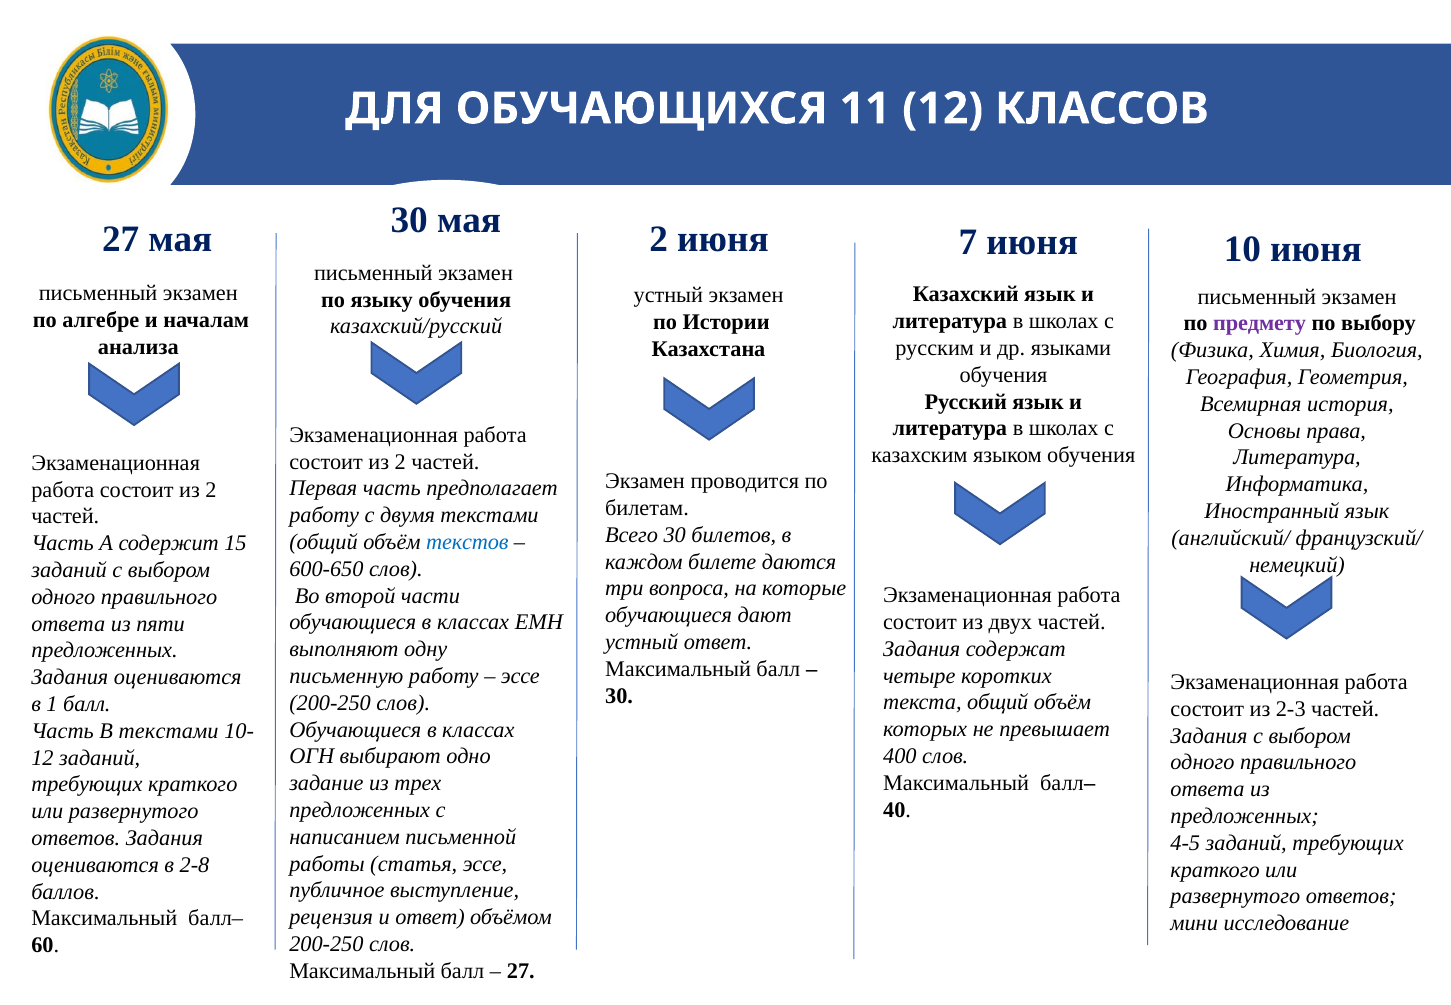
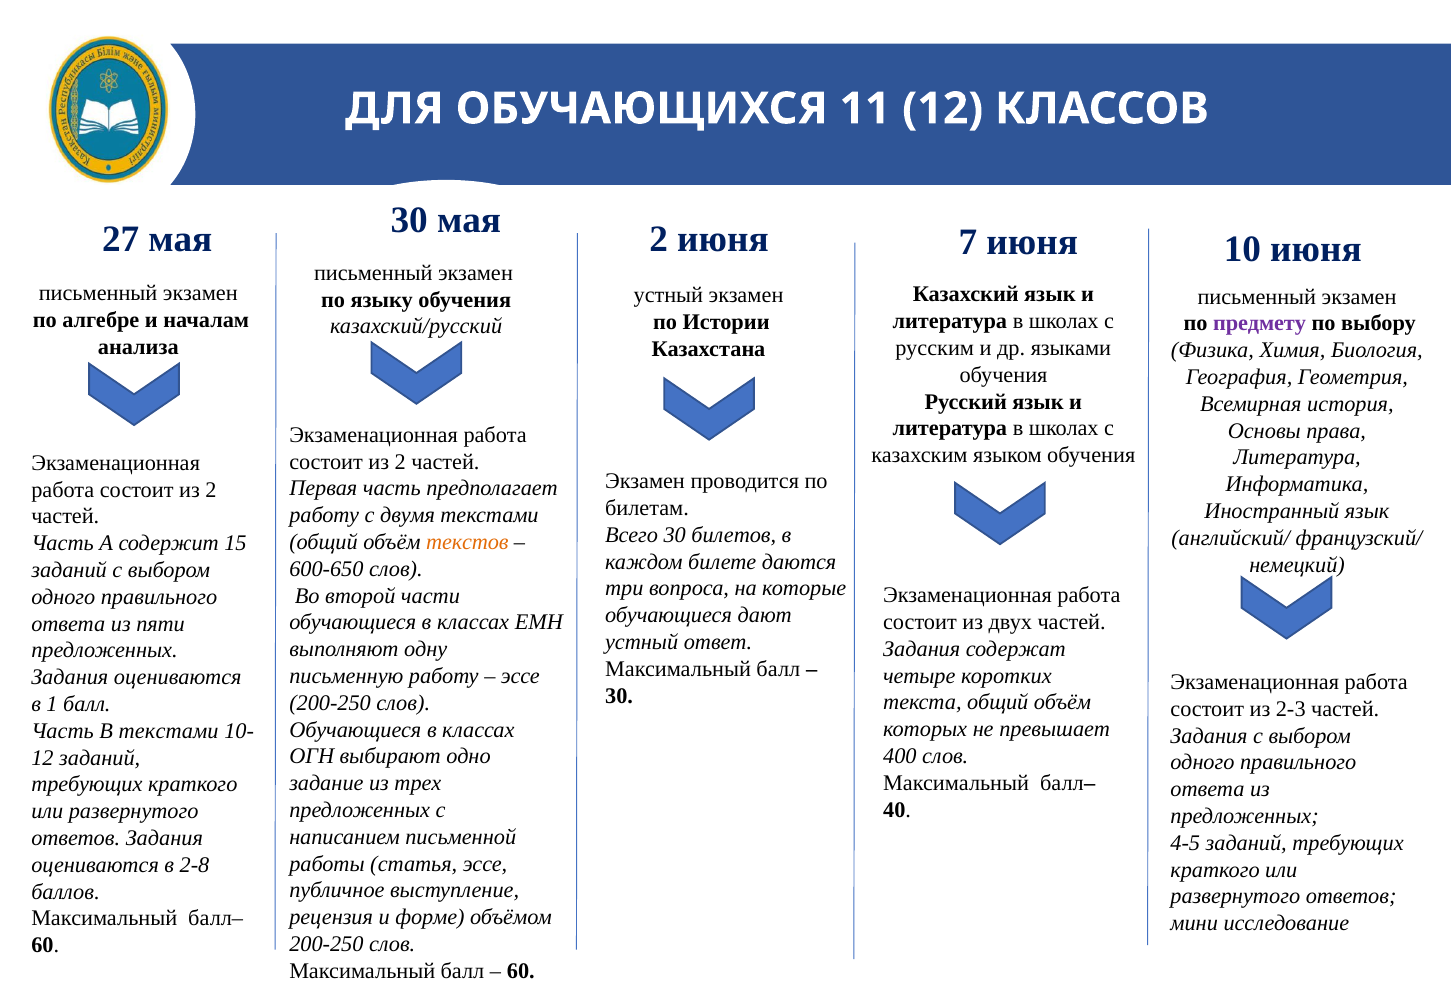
текстов colour: blue -> orange
и ответ: ответ -> форме
27 at (521, 971): 27 -> 60
